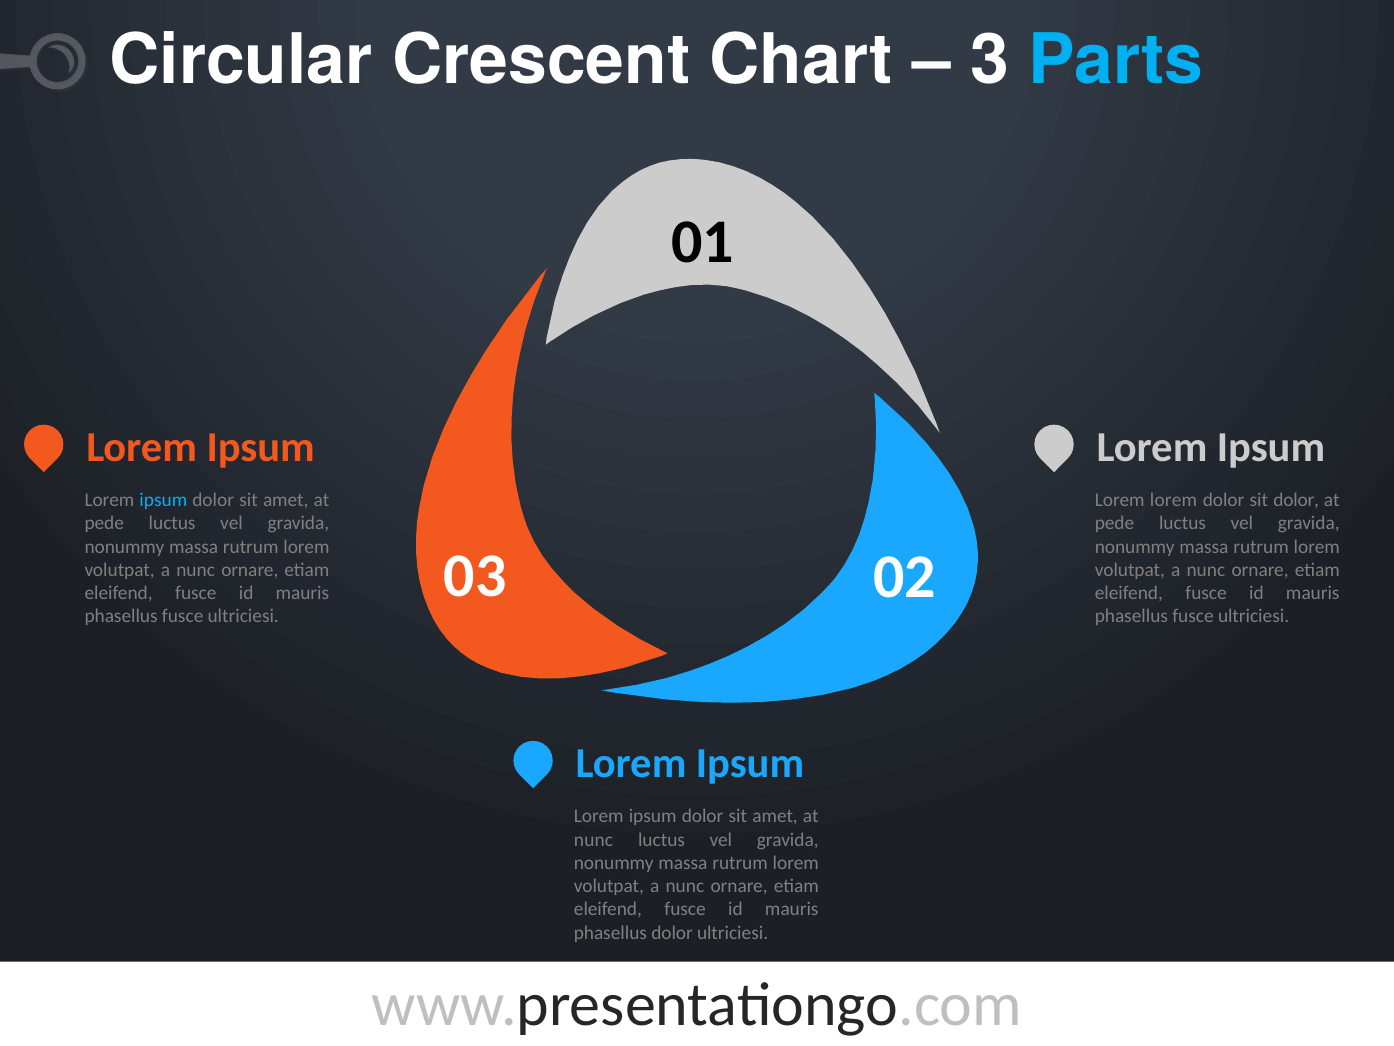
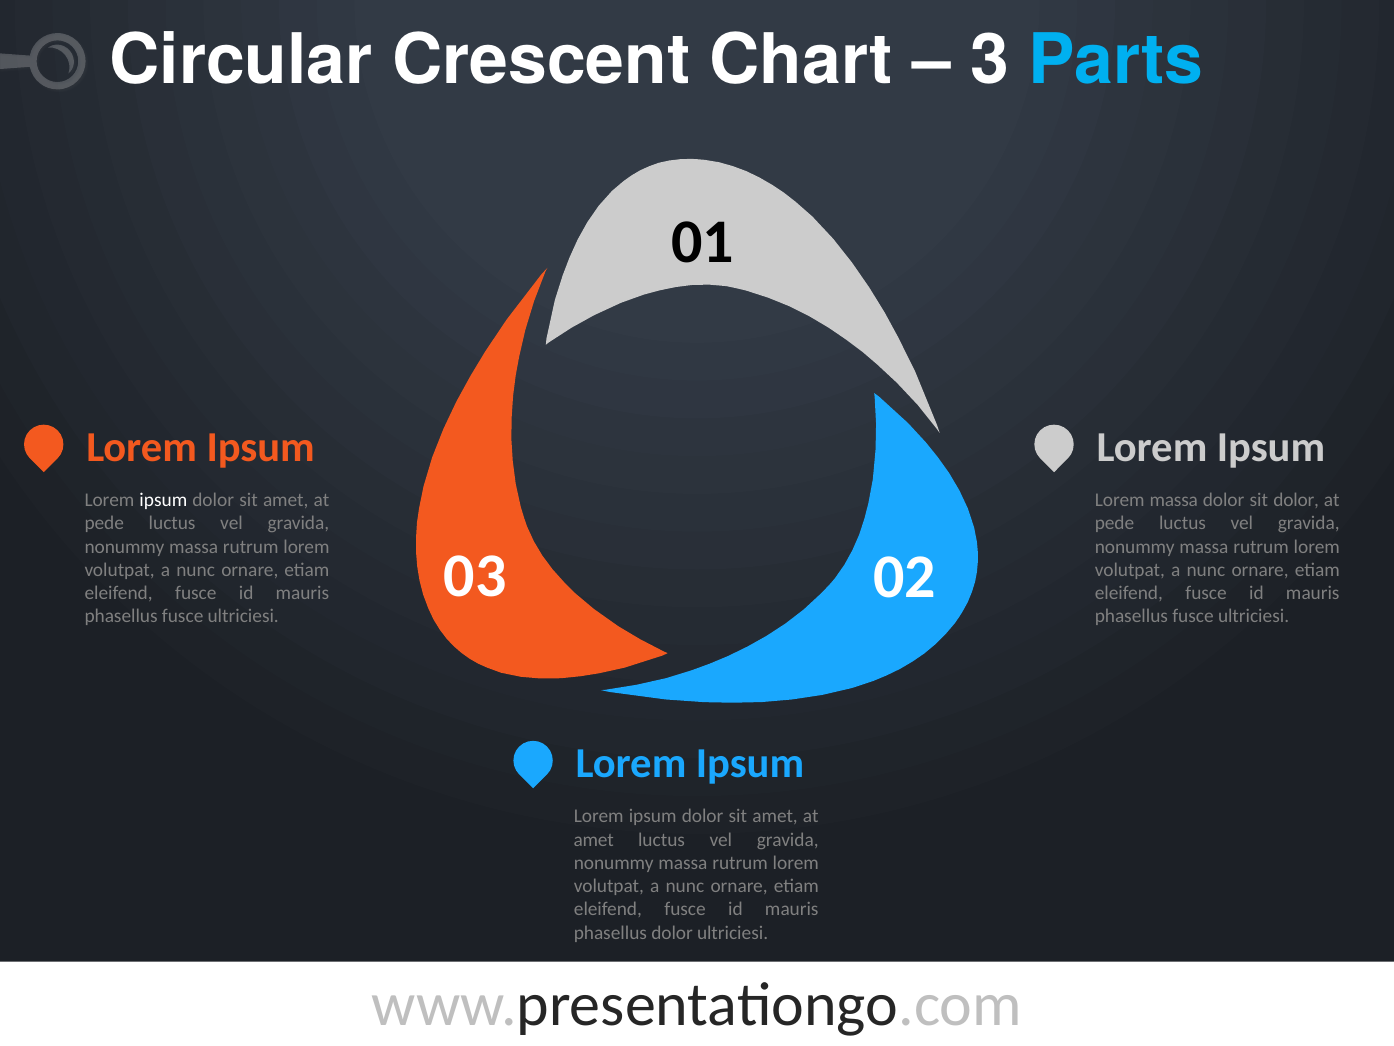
ipsum at (163, 500) colour: light blue -> white
Lorem lorem: lorem -> massa
nunc at (594, 839): nunc -> amet
